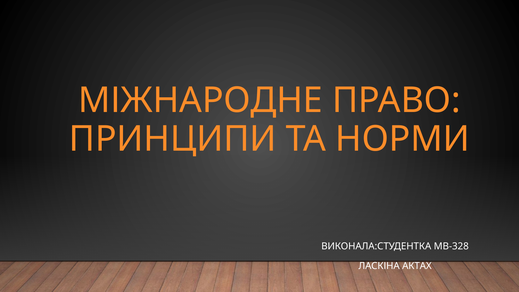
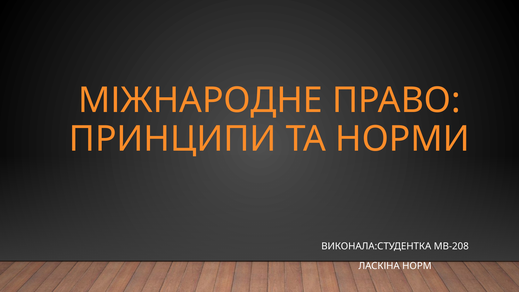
МВ-328: МВ-328 -> МВ-208
АКТАХ: АКТАХ -> НОРМ
